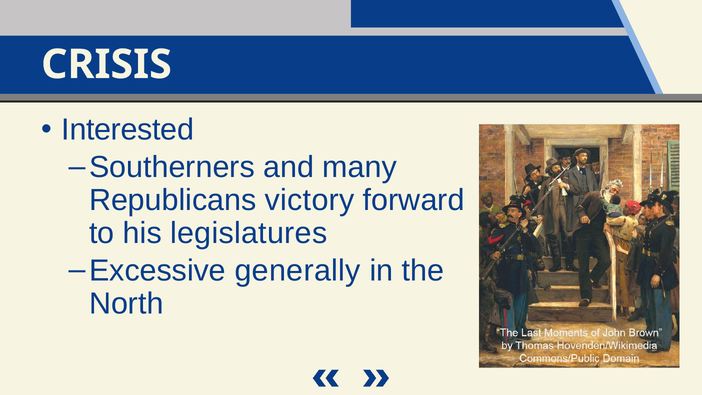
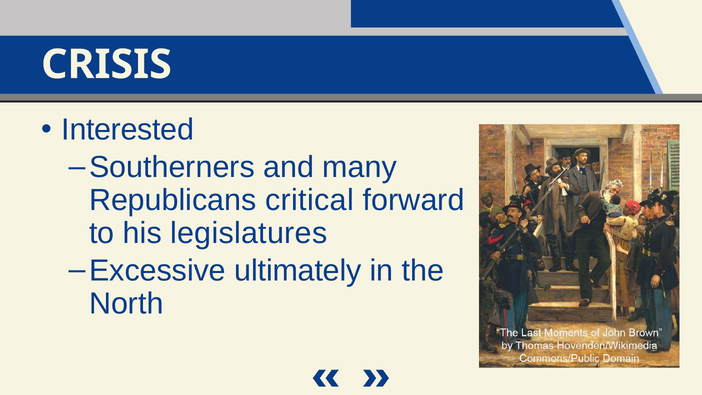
victory: victory -> critical
generally: generally -> ultimately
